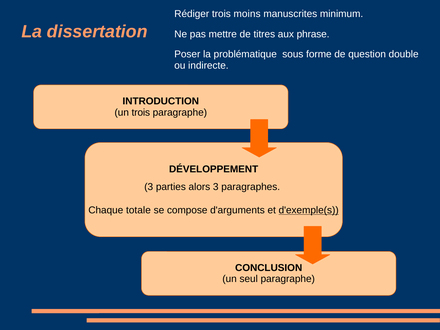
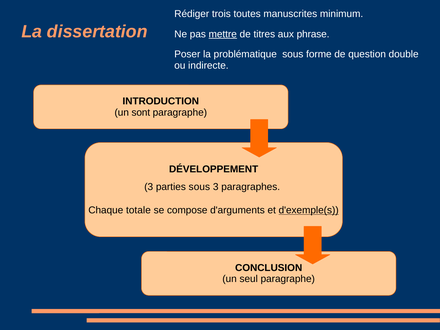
moins: moins -> toutes
mettre underline: none -> present
un trois: trois -> sont
parties alors: alors -> sous
